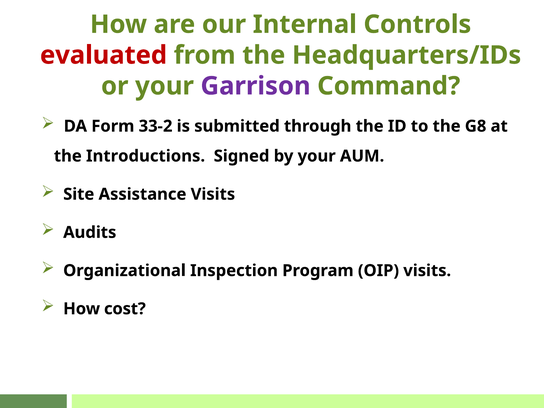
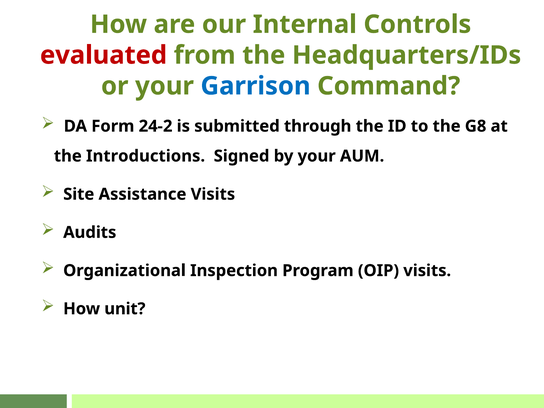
Garrison colour: purple -> blue
33-2: 33-2 -> 24-2
cost: cost -> unit
